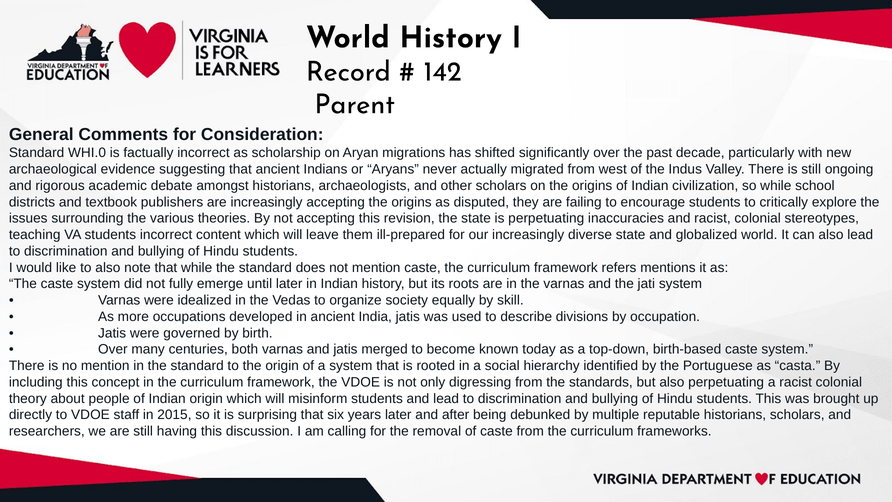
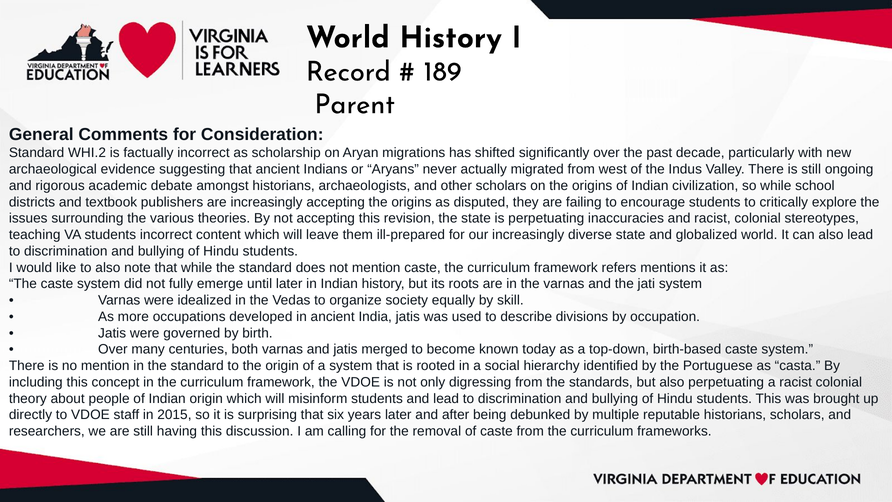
142: 142 -> 189
WHI.0: WHI.0 -> WHI.2
